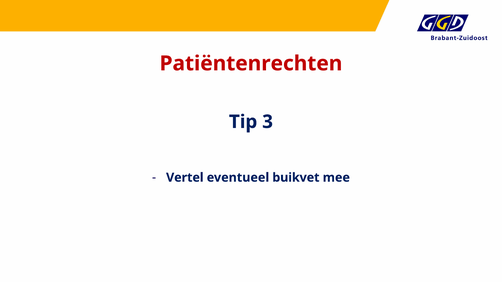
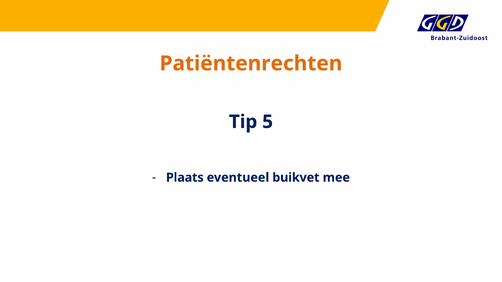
Patiëntenrechten colour: red -> orange
3: 3 -> 5
Vertel: Vertel -> Plaats
